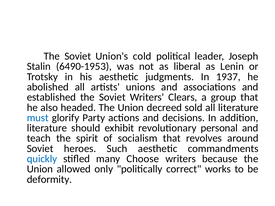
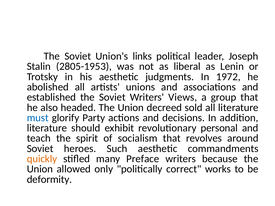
cold: cold -> links
6490-1953: 6490-1953 -> 2805-1953
1937: 1937 -> 1972
Clears: Clears -> Views
quickly colour: blue -> orange
Choose: Choose -> Preface
